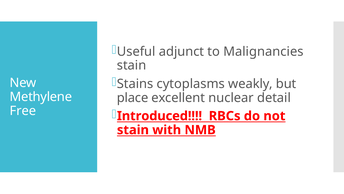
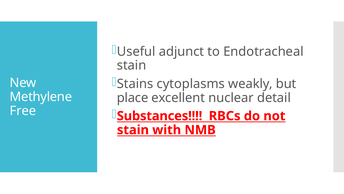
Malignancies: Malignancies -> Endotracheal
Introduced: Introduced -> Substances
